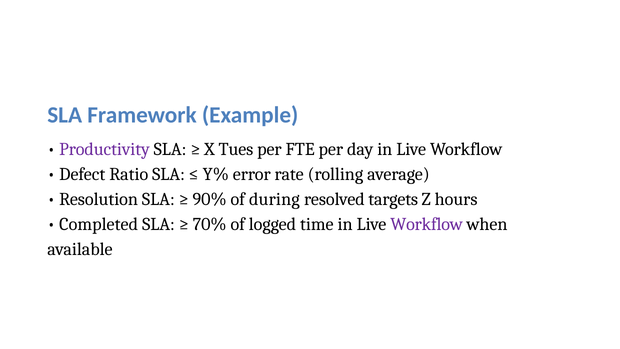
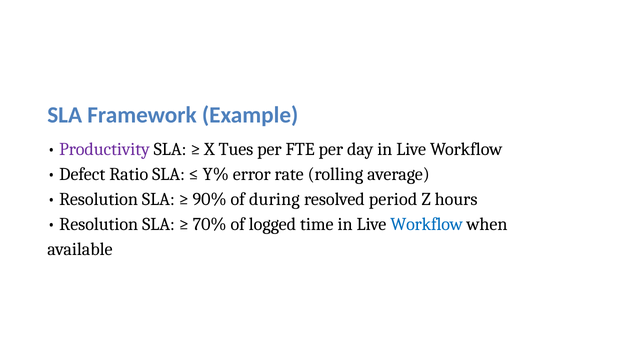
targets: targets -> period
Completed at (99, 224): Completed -> Resolution
Workflow at (427, 224) colour: purple -> blue
